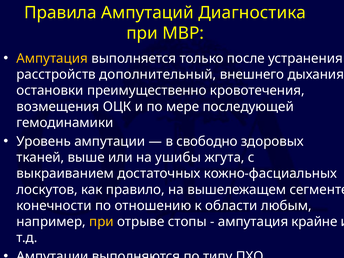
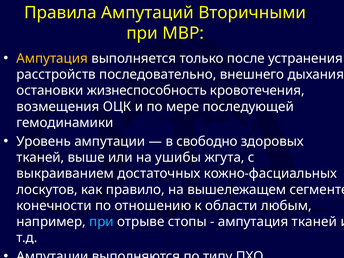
Диагностика: Диагностика -> Вторичными
дополнительный: дополнительный -> последовательно
преимущественно: преимущественно -> жизнеспособность
при at (102, 222) colour: yellow -> light blue
ампутация крайне: крайне -> тканей
